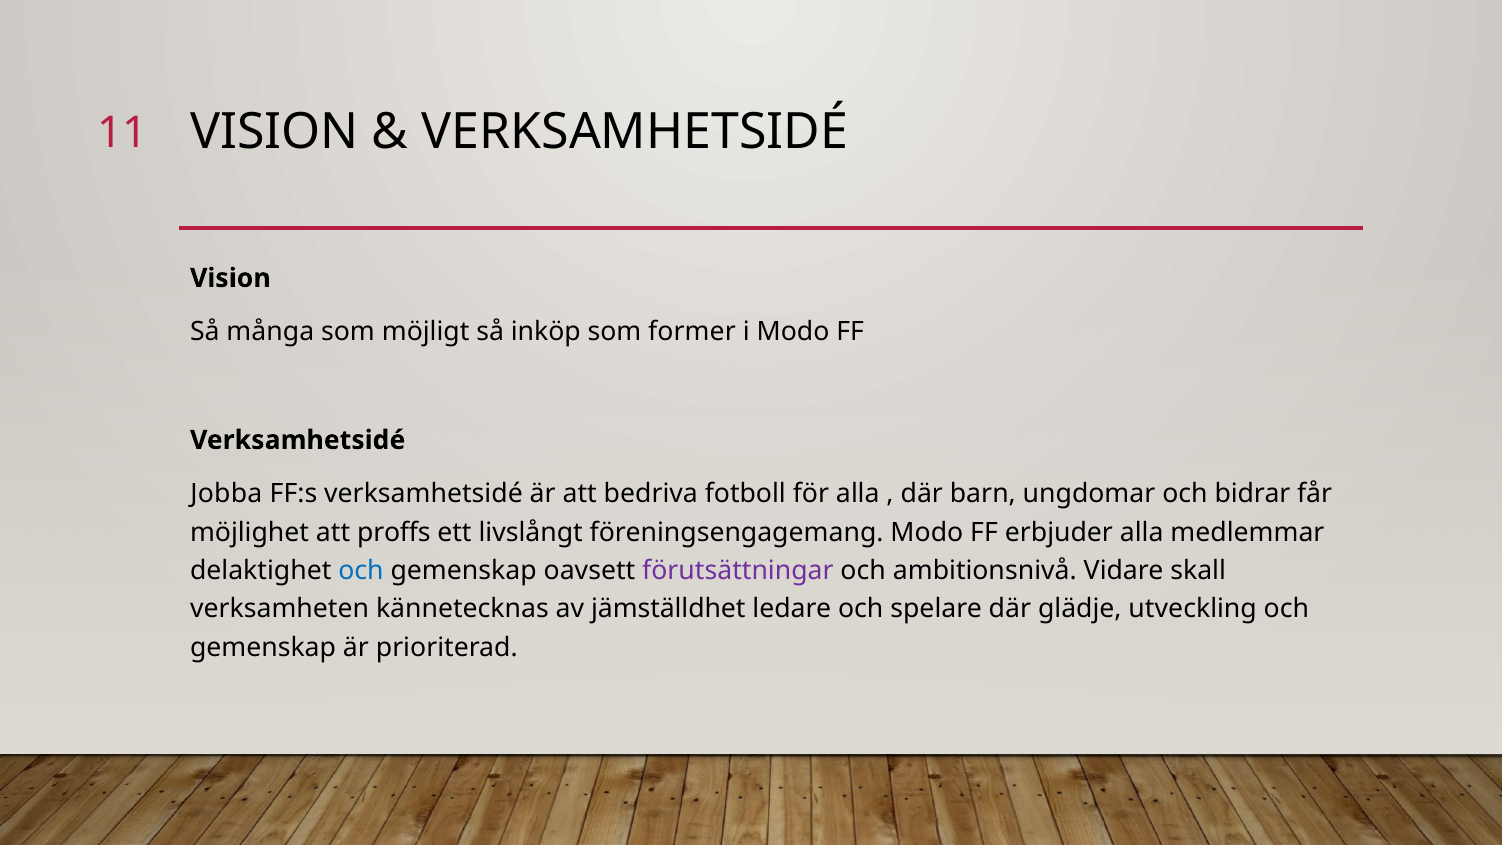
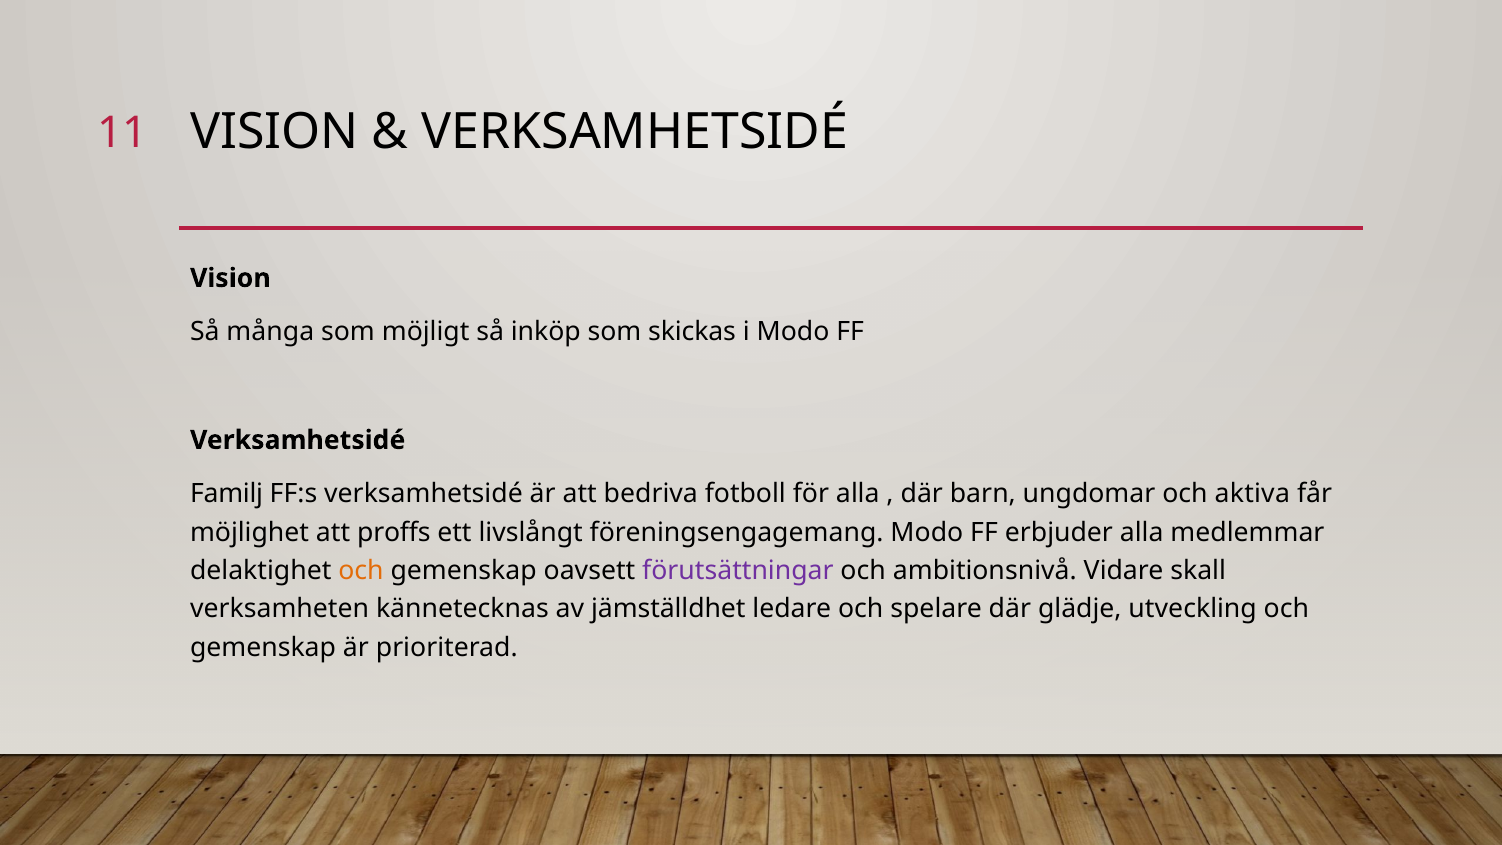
former: former -> skickas
Jobba: Jobba -> Familj
bidrar: bidrar -> aktiva
och at (361, 571) colour: blue -> orange
